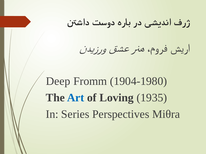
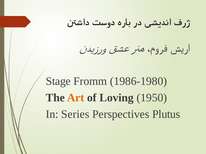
Deep: Deep -> Stage
1904-1980: 1904-1980 -> 1986-1980
Art colour: blue -> orange
1935: 1935 -> 1950
Miθra: Miθra -> Plutus
